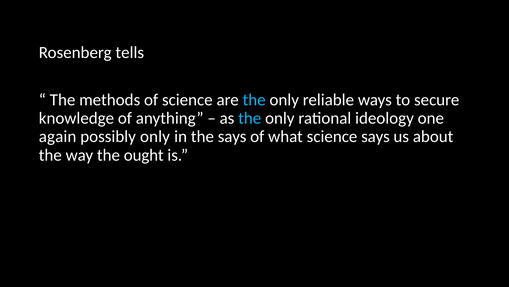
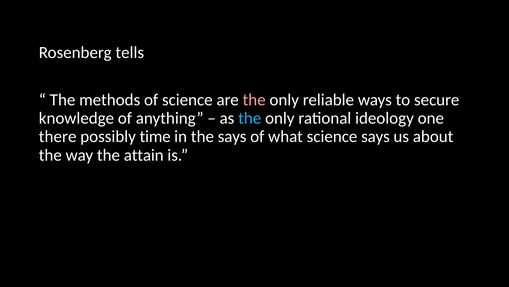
the at (254, 100) colour: light blue -> pink
again: again -> there
possibly only: only -> time
ought: ought -> attain
